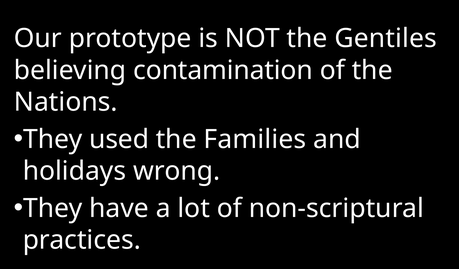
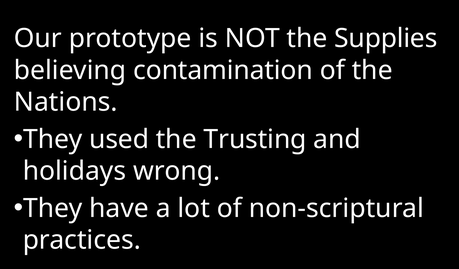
Gentiles: Gentiles -> Supplies
Families: Families -> Trusting
